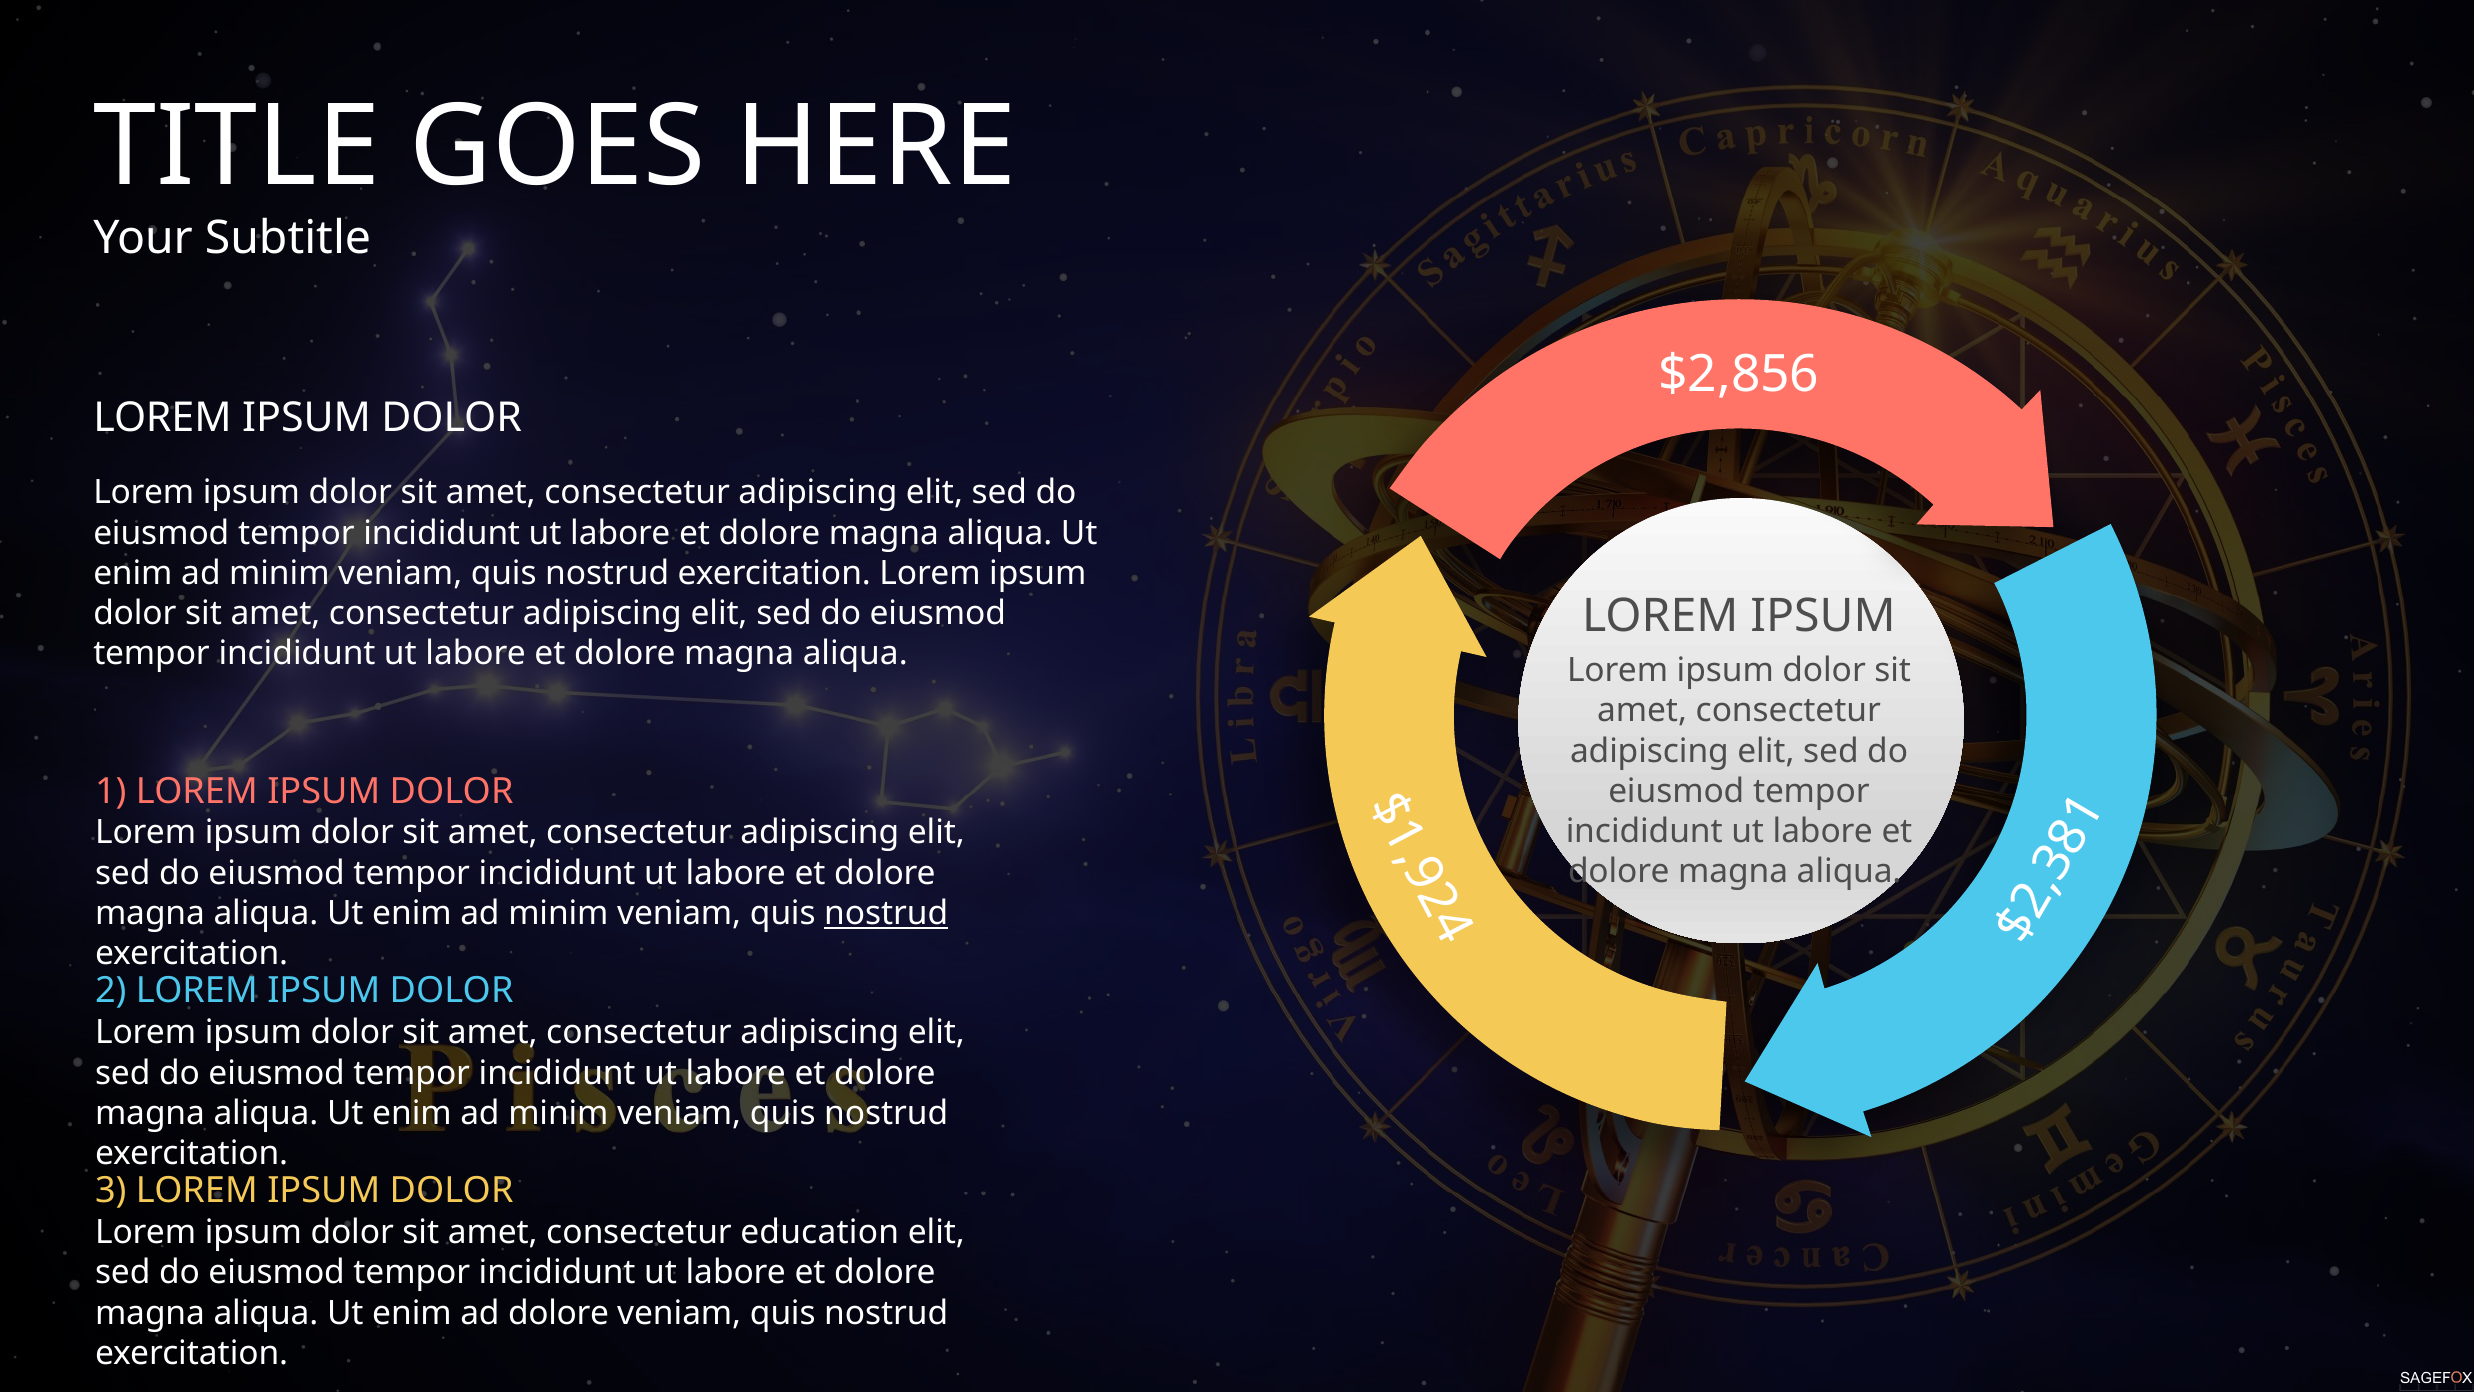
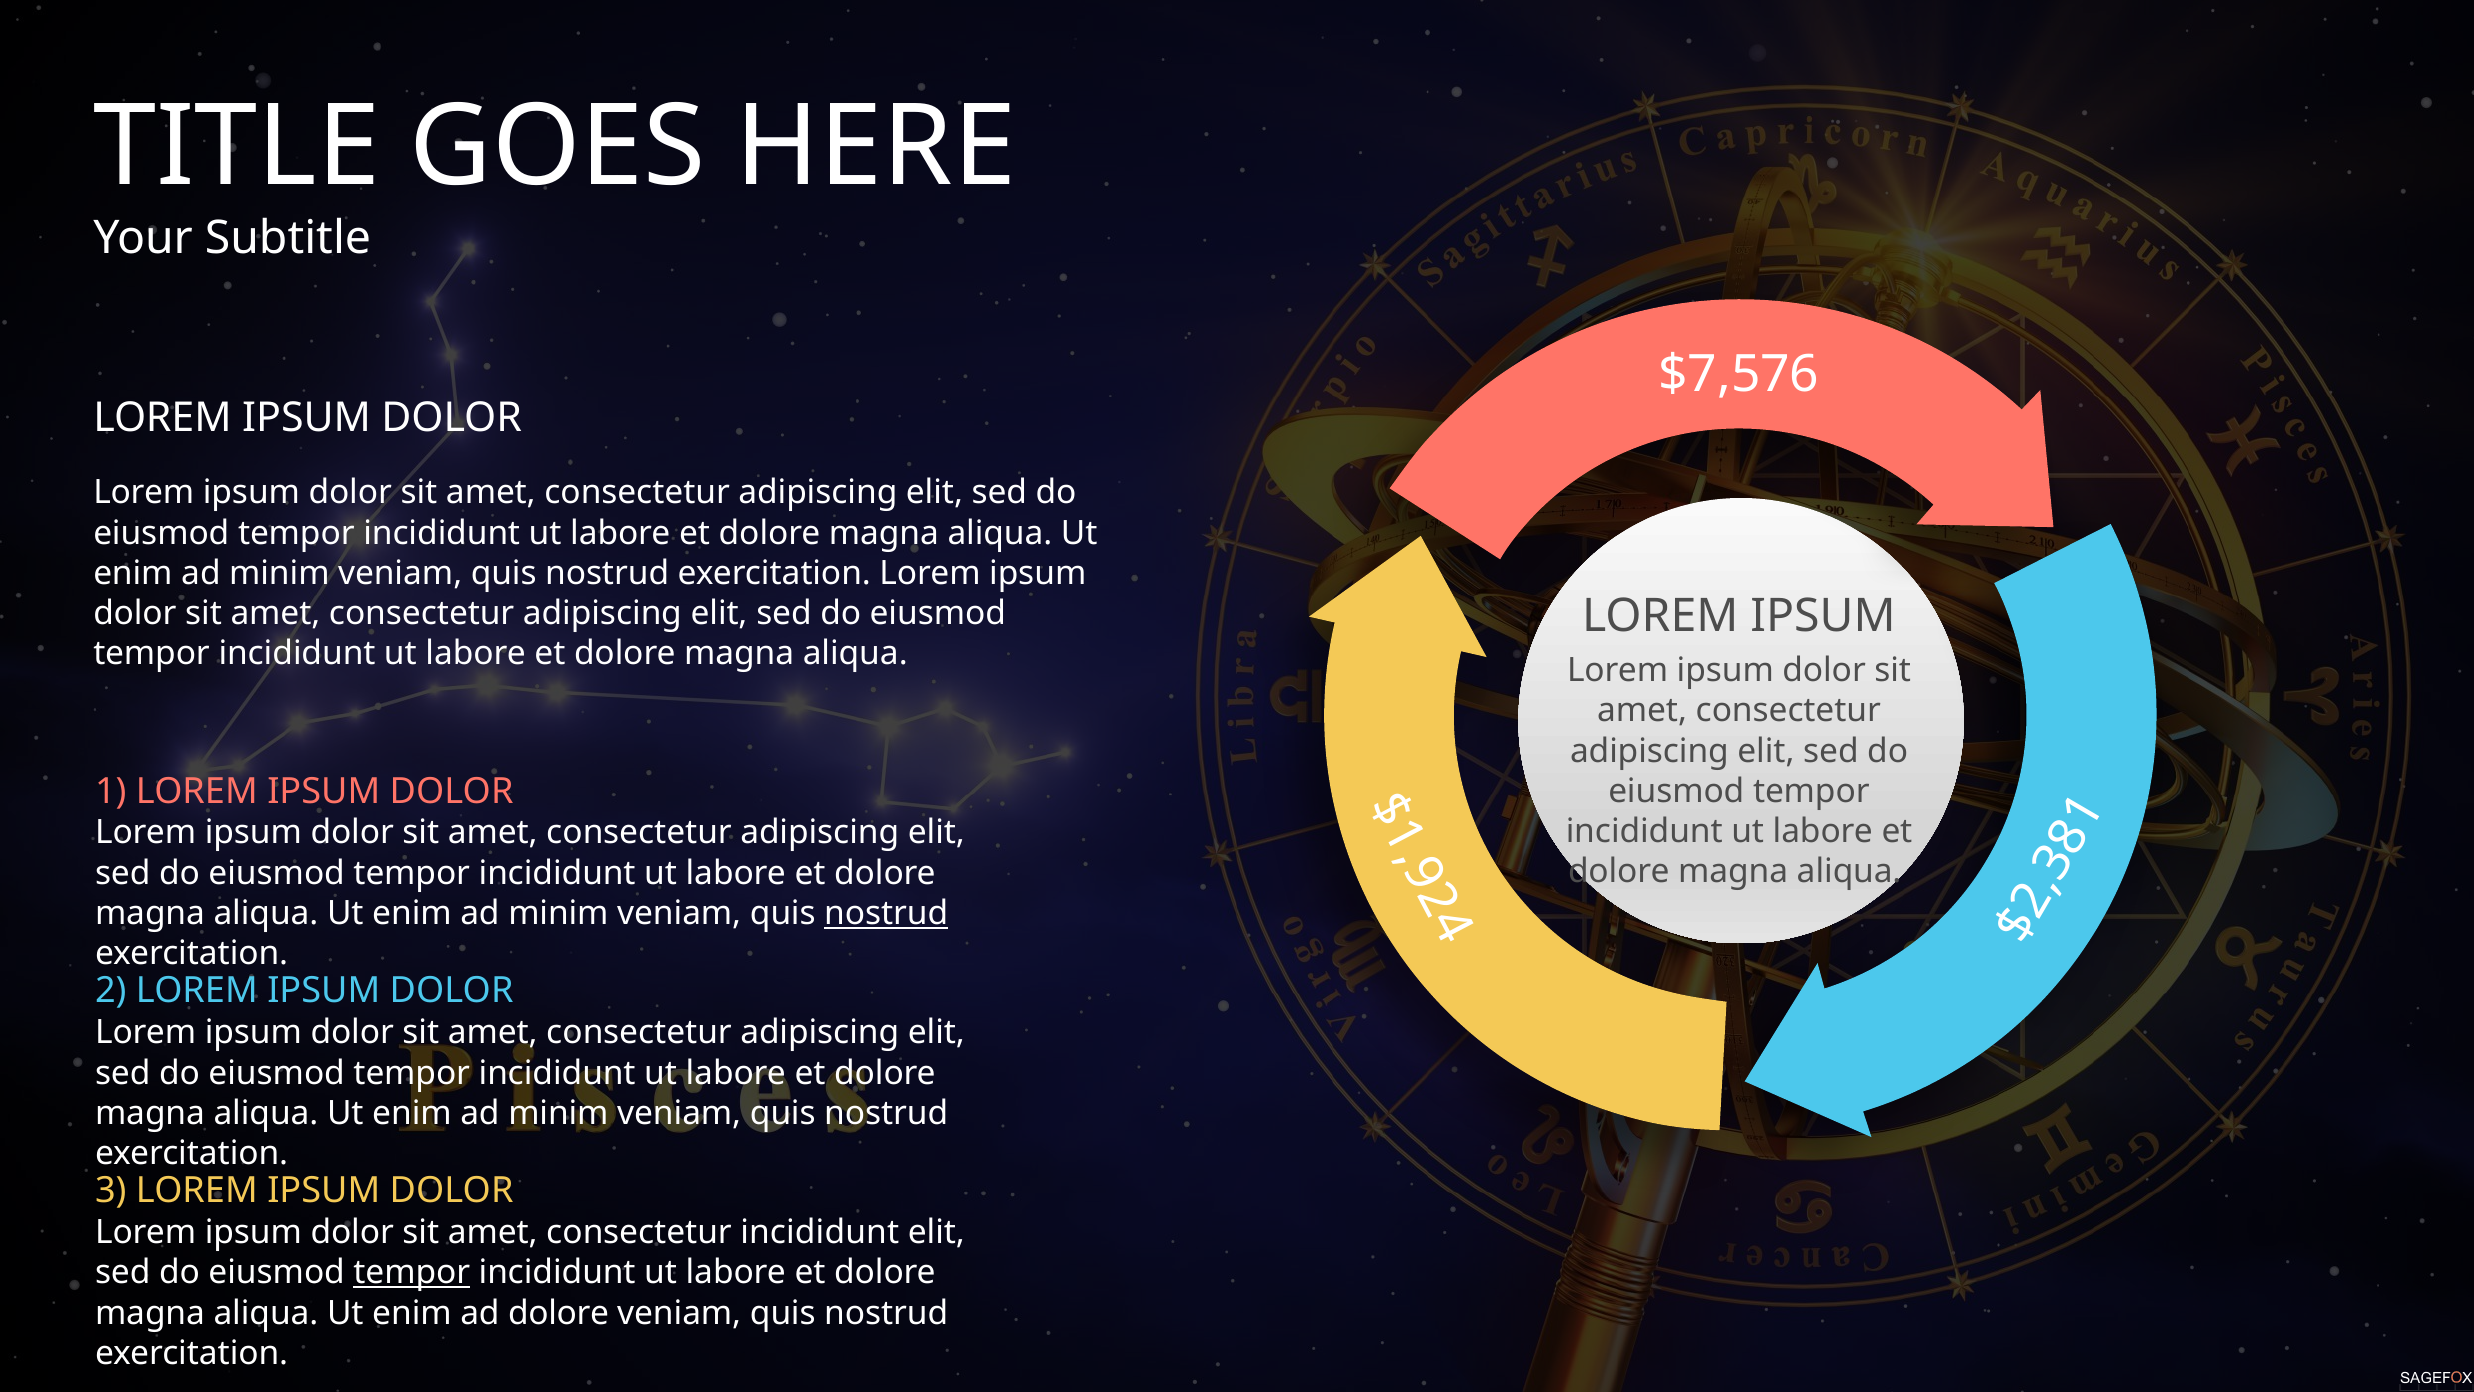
$2,856: $2,856 -> $7,576
consectetur education: education -> incididunt
tempor at (412, 1272) underline: none -> present
